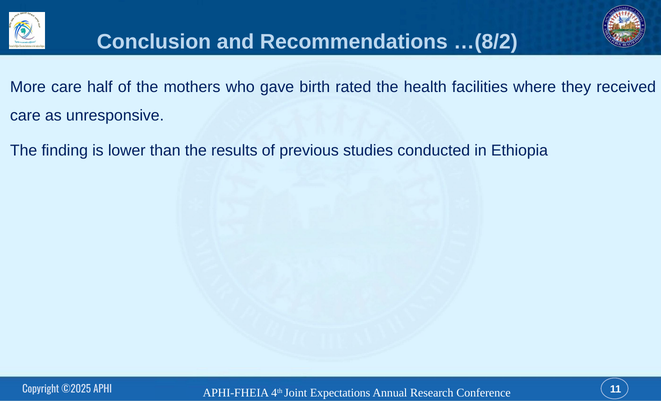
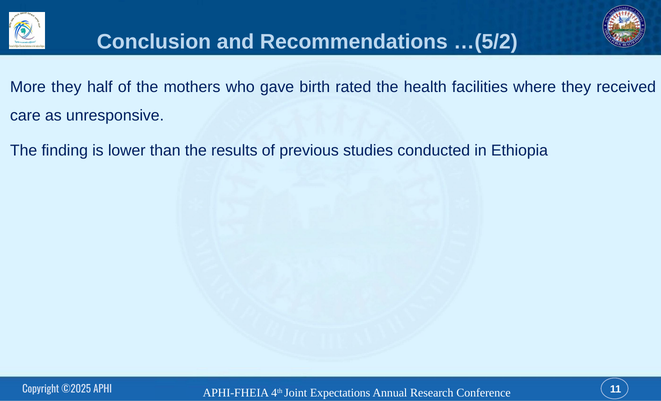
…(8/2: …(8/2 -> …(5/2
More care: care -> they
